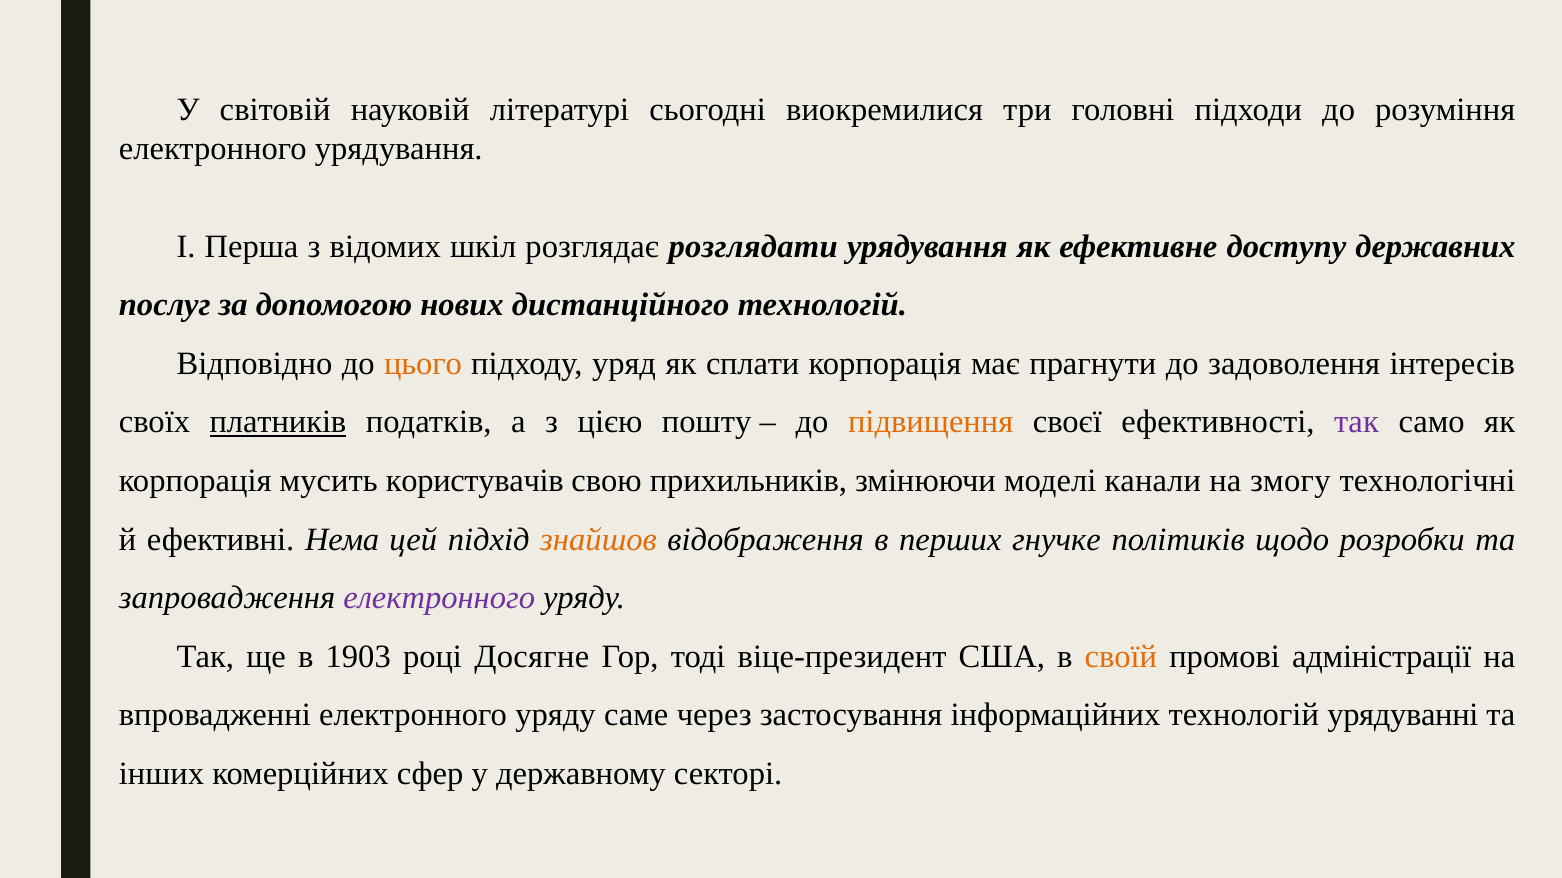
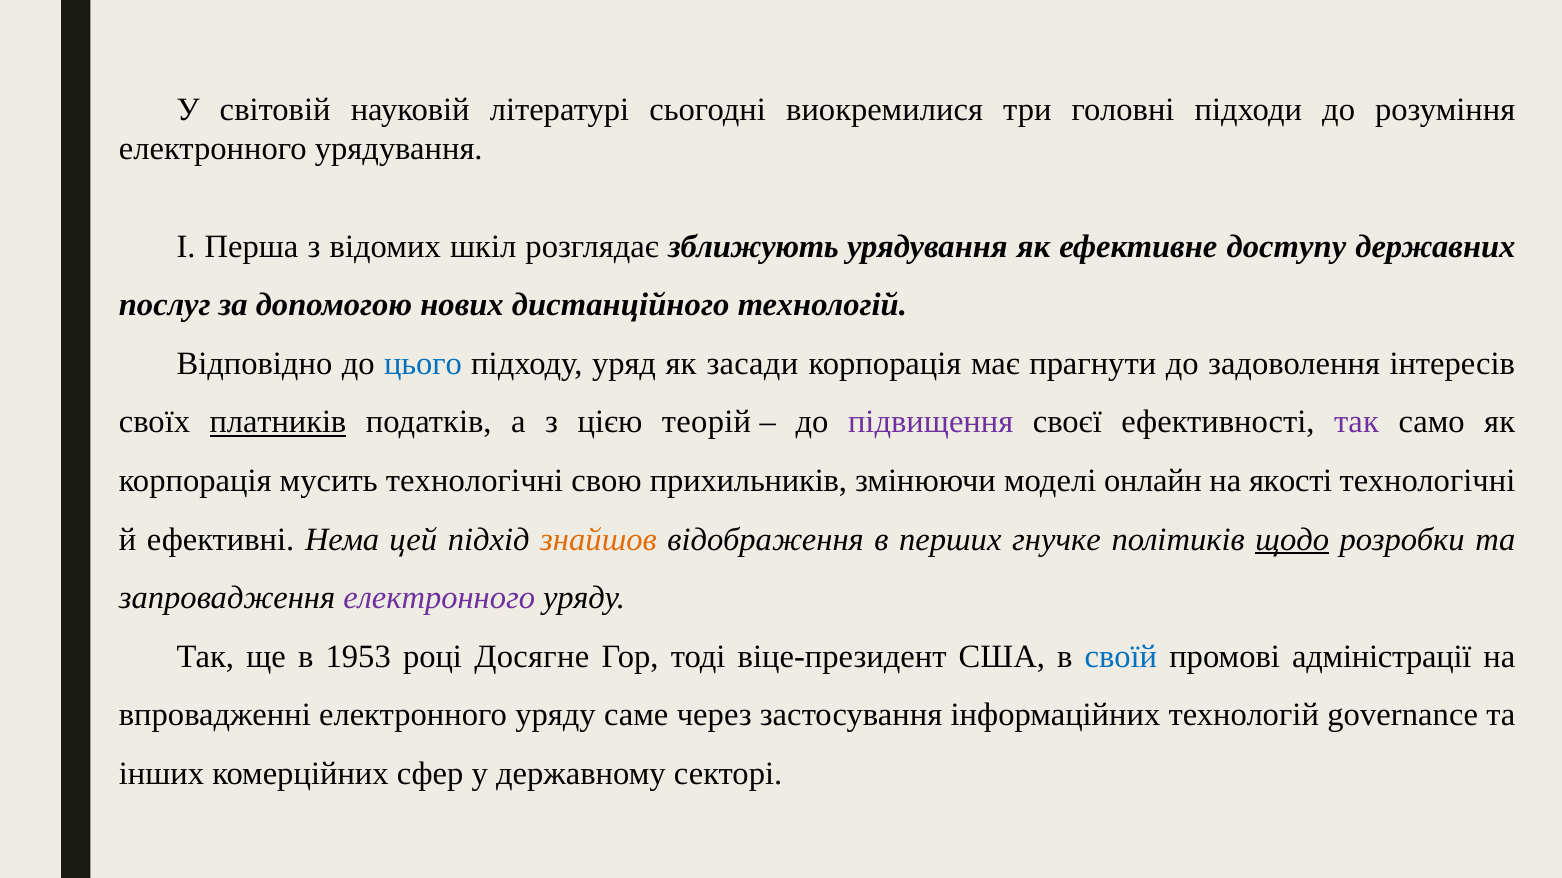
розглядати: розглядати -> зближують
цього colour: orange -> blue
сплати: сплати -> засади
пошту: пошту -> теорій
підвищення colour: orange -> purple
мусить користувачів: користувачів -> технологічні
канали: канали -> онлайн
змогу: змогу -> якості
щодо underline: none -> present
1903: 1903 -> 1953
своїй colour: orange -> blue
урядуванні: урядуванні -> governance
